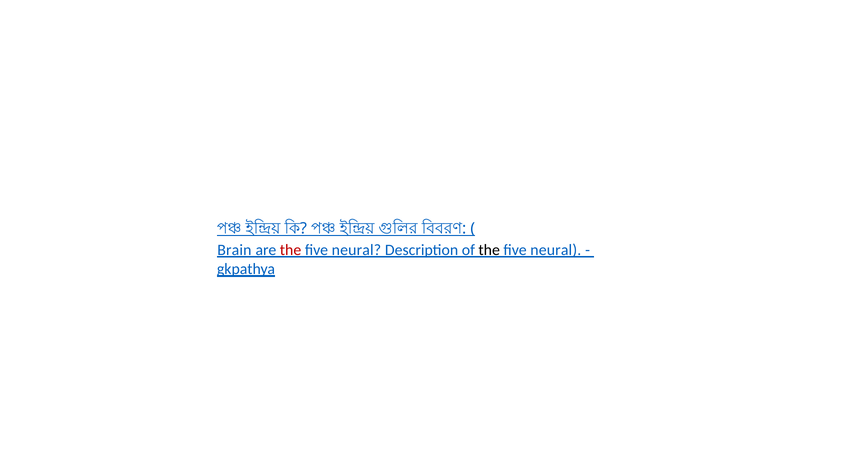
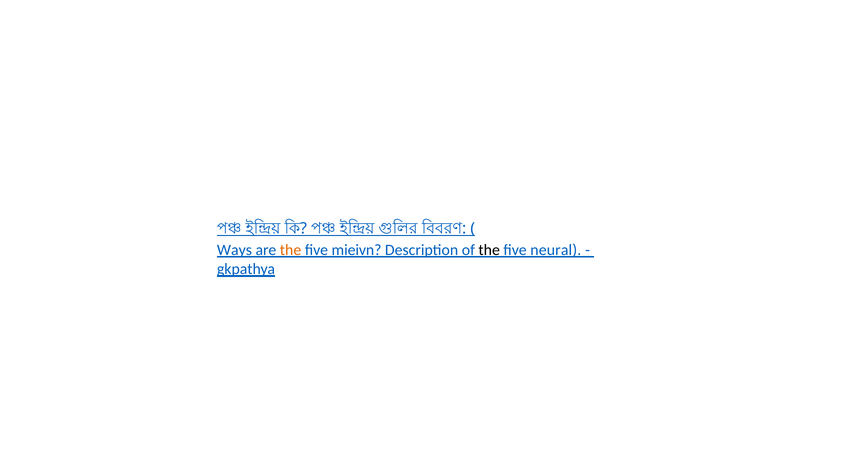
Brain: Brain -> Ways
the at (291, 250) colour: red -> orange
neural at (356, 250): neural -> mieivn
